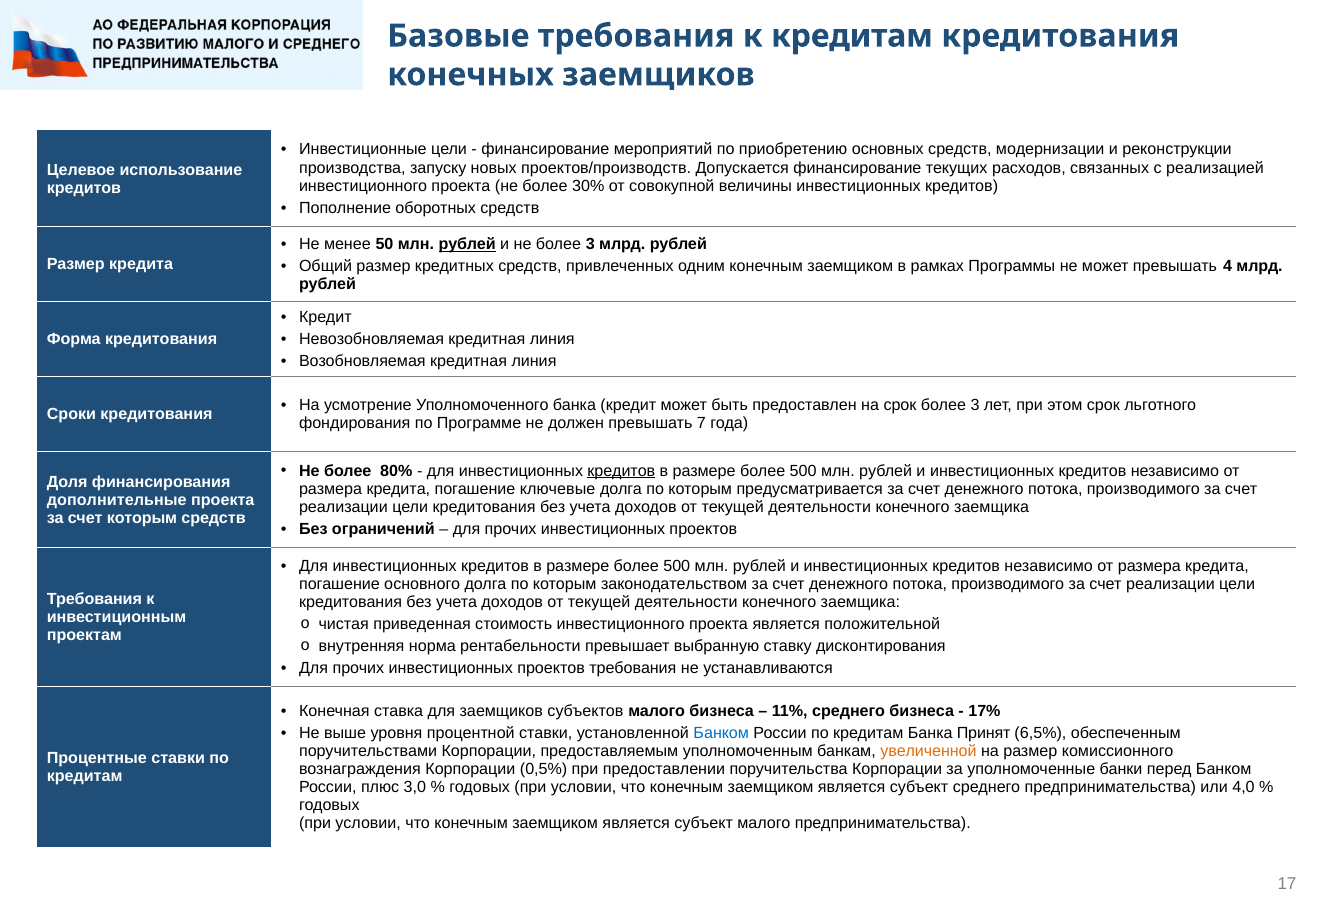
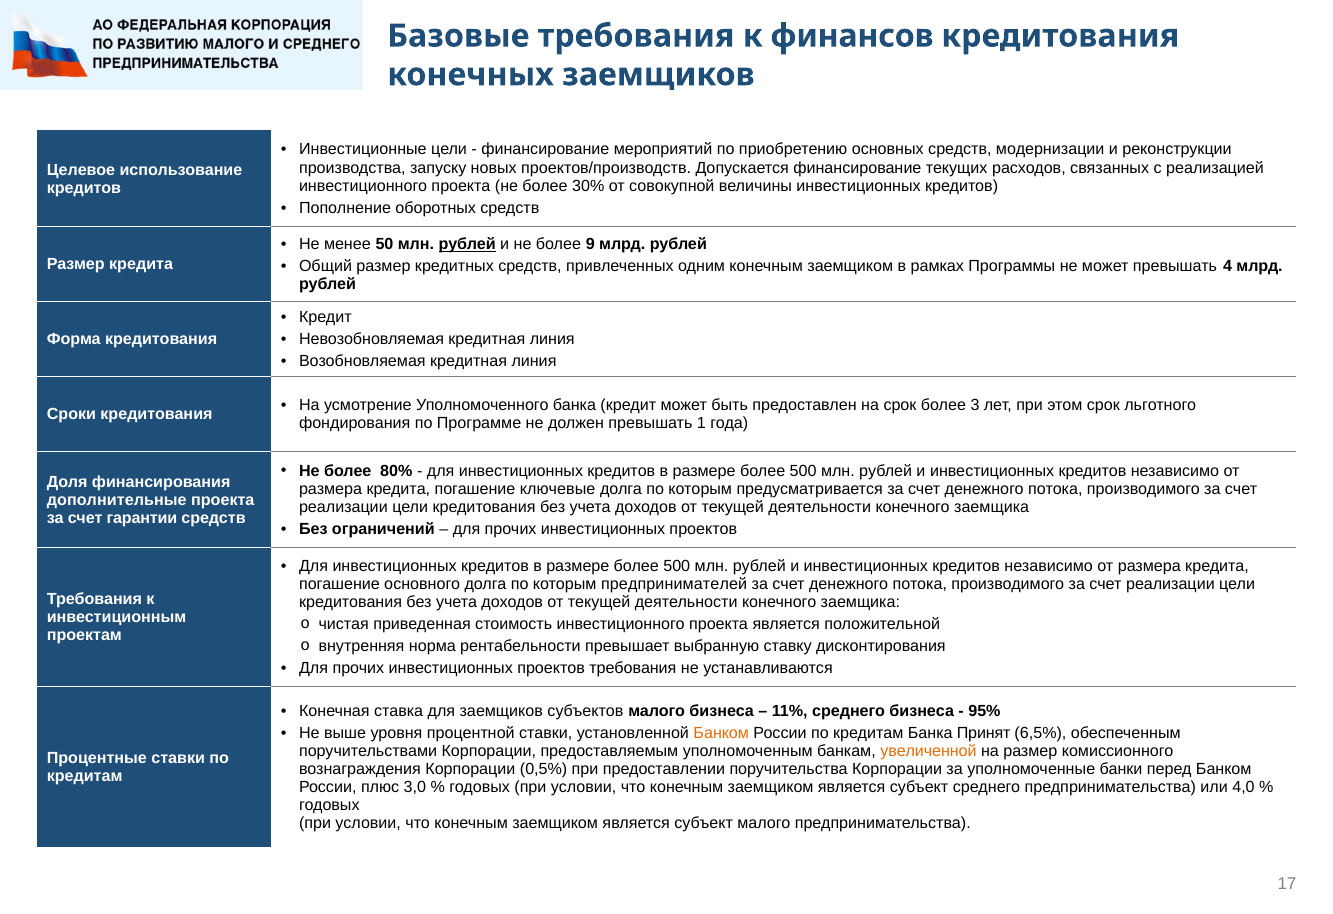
к кредитам: кредитам -> финансов
не более 3: 3 -> 9
7: 7 -> 1
кредитов at (621, 471) underline: present -> none
счет которым: которым -> гарантии
законодательством: законодательством -> предпринимателей
17%: 17% -> 95%
Банком at (721, 733) colour: blue -> orange
